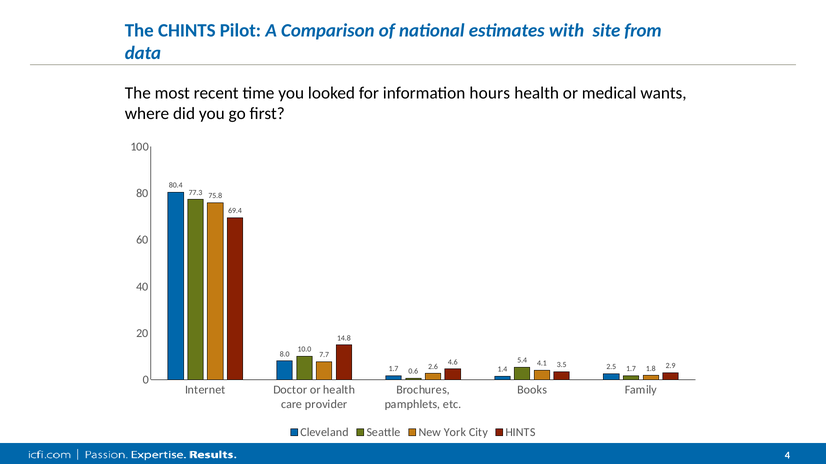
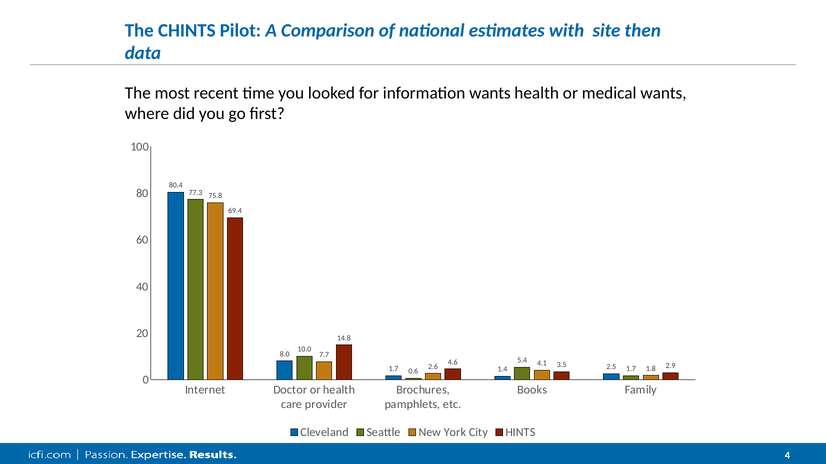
from: from -> then
information hours: hours -> wants
